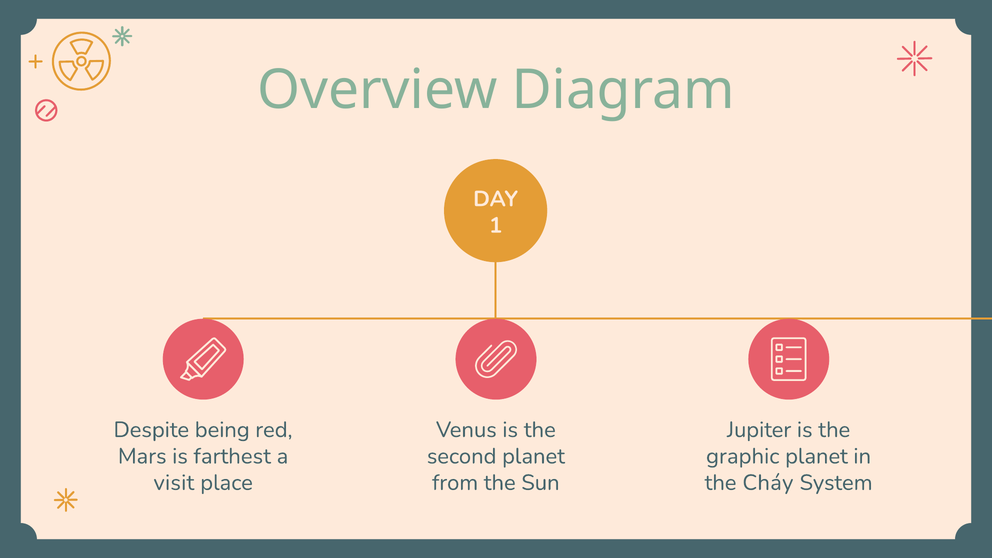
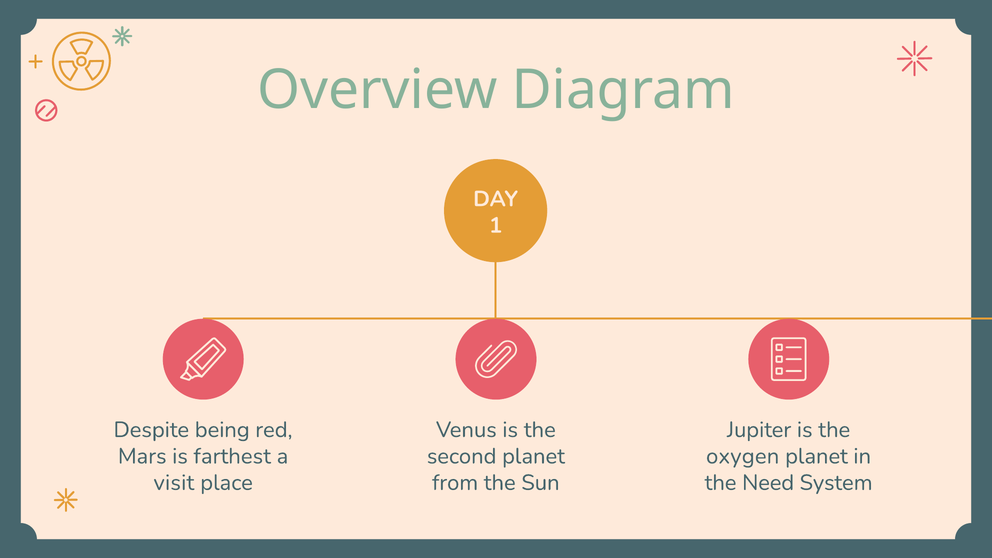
graphic: graphic -> oxygen
Cháy: Cháy -> Need
